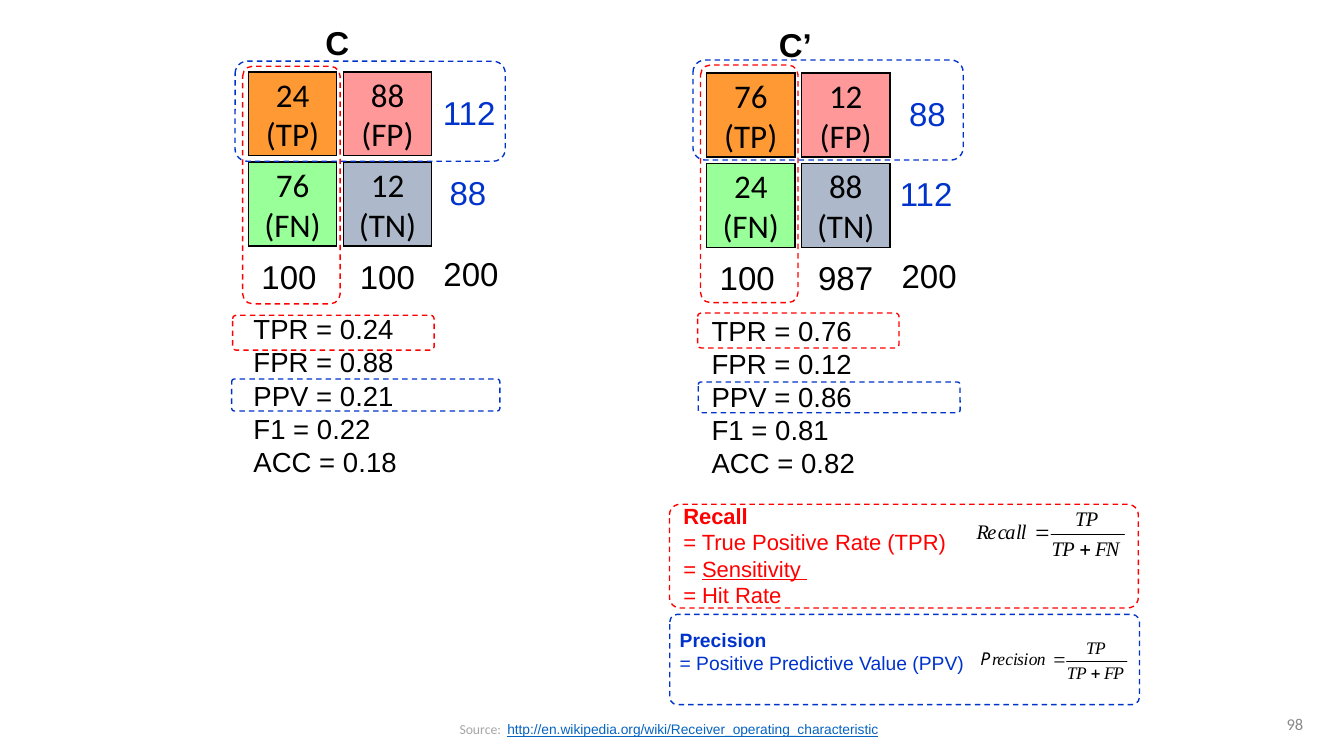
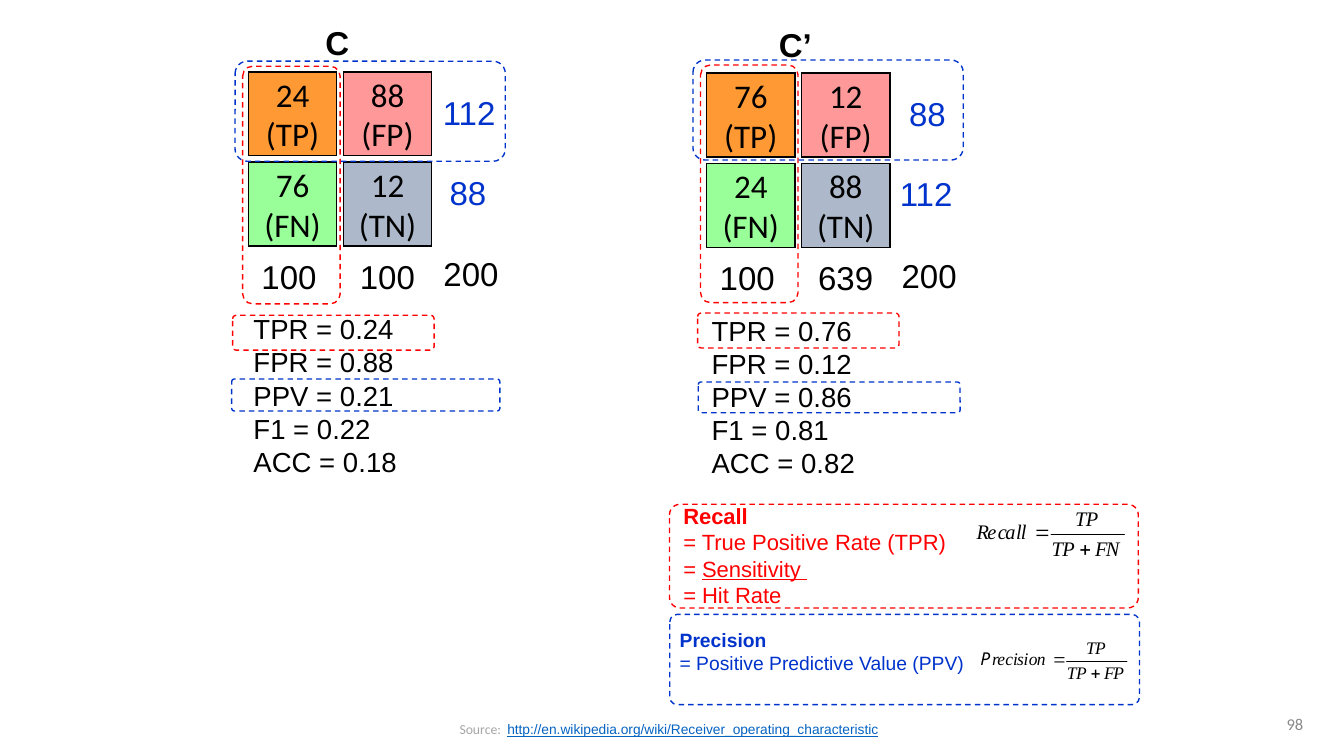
987: 987 -> 639
